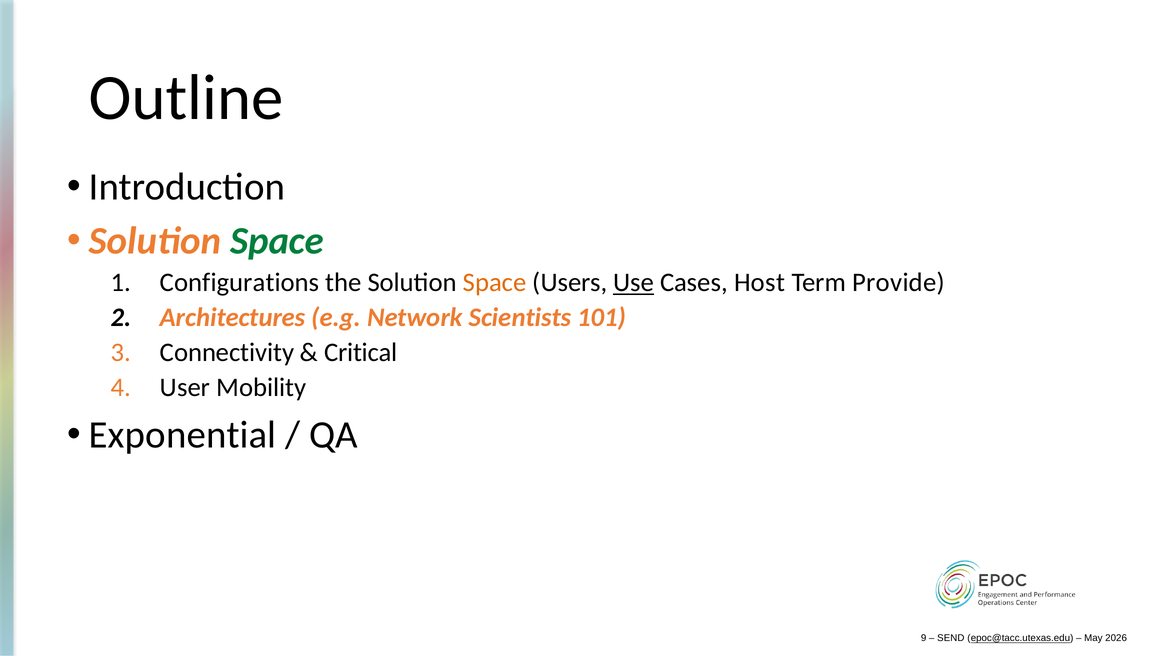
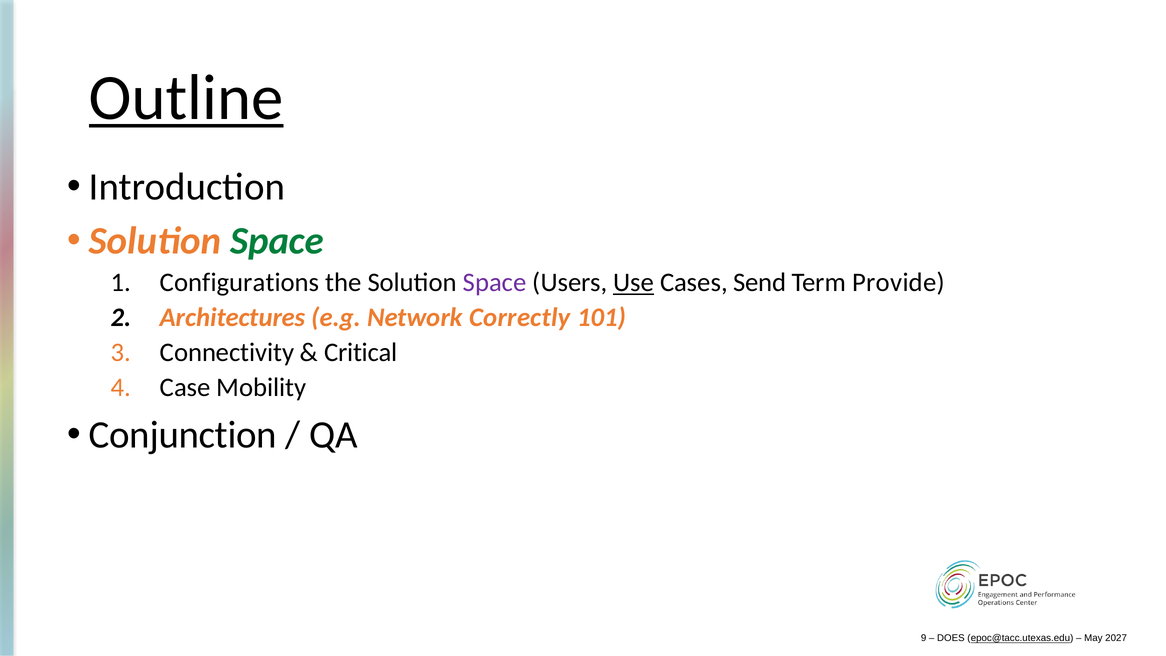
Outline underline: none -> present
Space at (495, 283) colour: orange -> purple
Host: Host -> Send
Scientists: Scientists -> Correctly
User: User -> Case
Exponential: Exponential -> Conjunction
SEND: SEND -> DOES
2026: 2026 -> 2027
